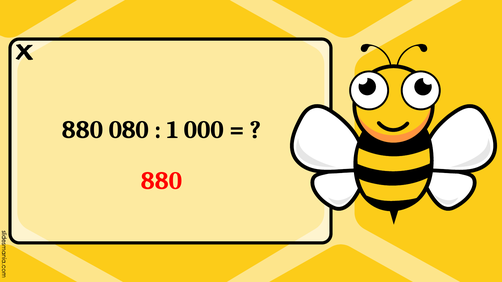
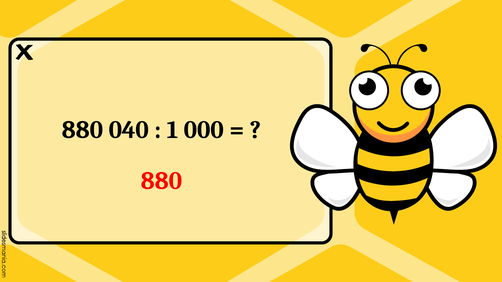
080: 080 -> 040
